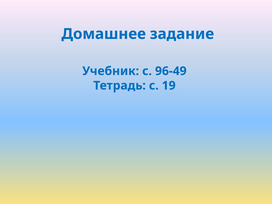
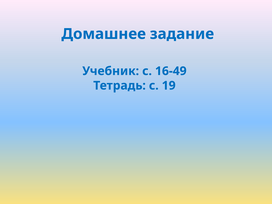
96-49: 96-49 -> 16-49
